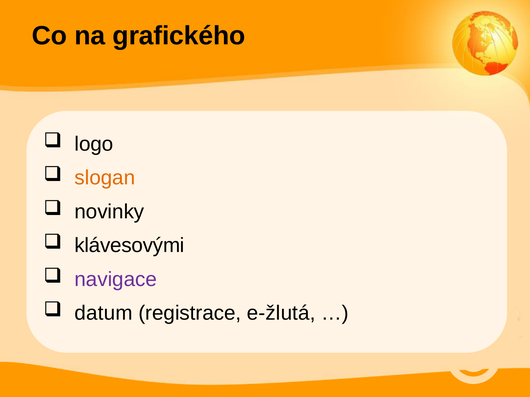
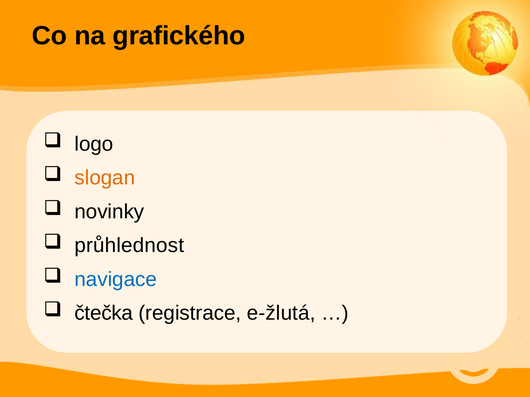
klávesovými: klávesovými -> průhlednost
navigace colour: purple -> blue
datum: datum -> čtečka
